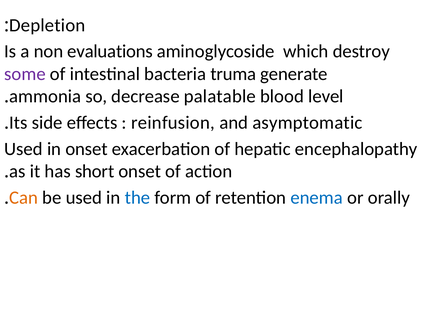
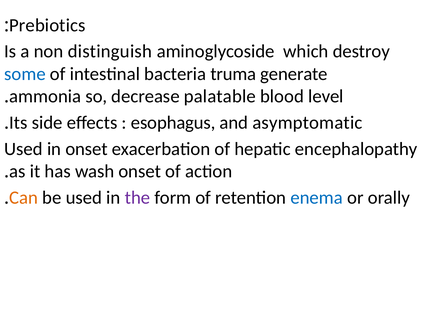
Depletion: Depletion -> Prebiotics
evaluations: evaluations -> distinguish
some colour: purple -> blue
reinfusion: reinfusion -> esophagus
short: short -> wash
the colour: blue -> purple
